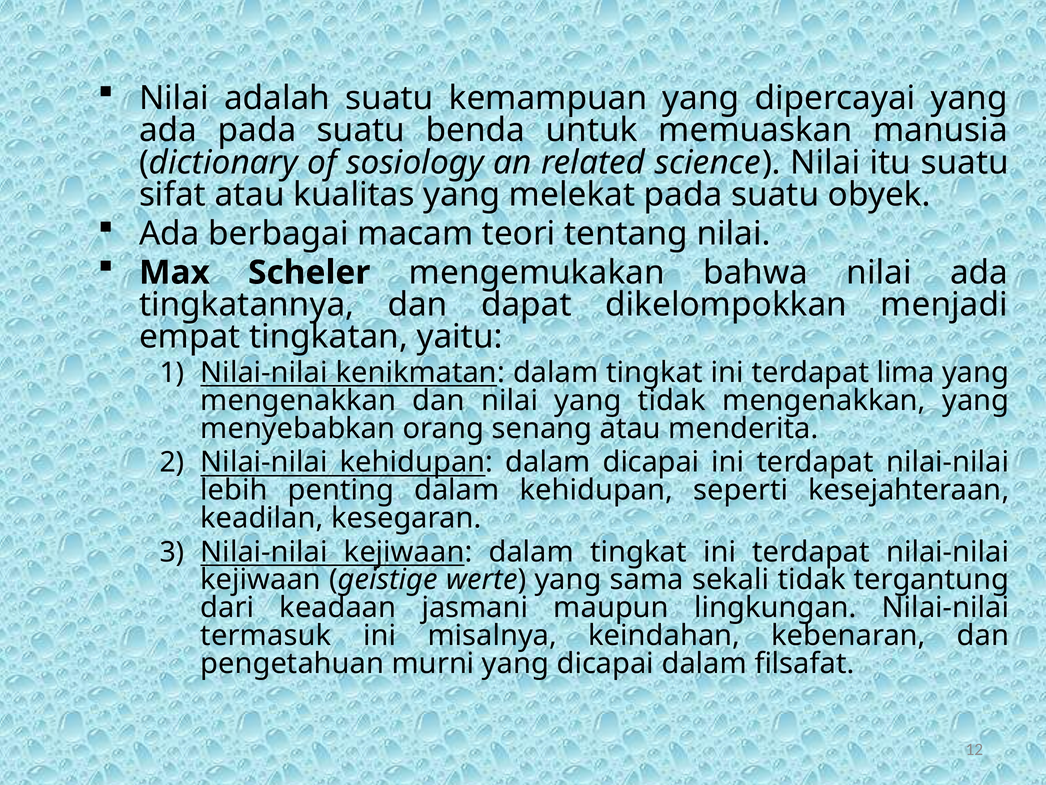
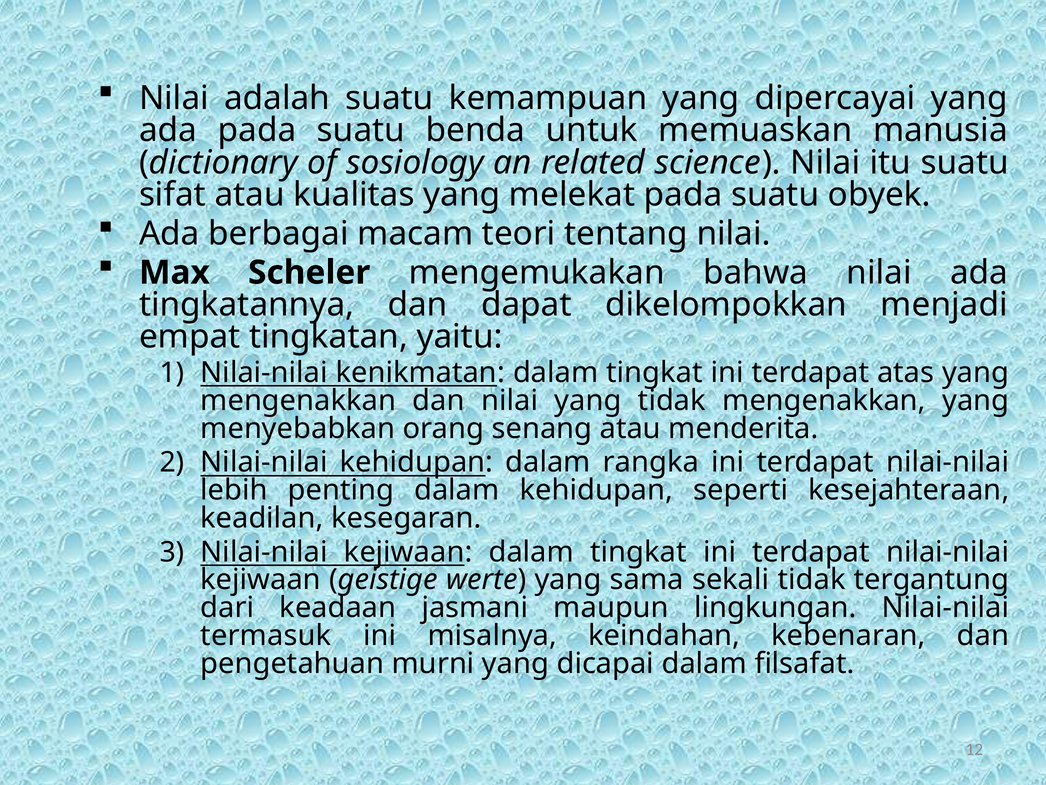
lima: lima -> atas
dalam dicapai: dicapai -> rangka
